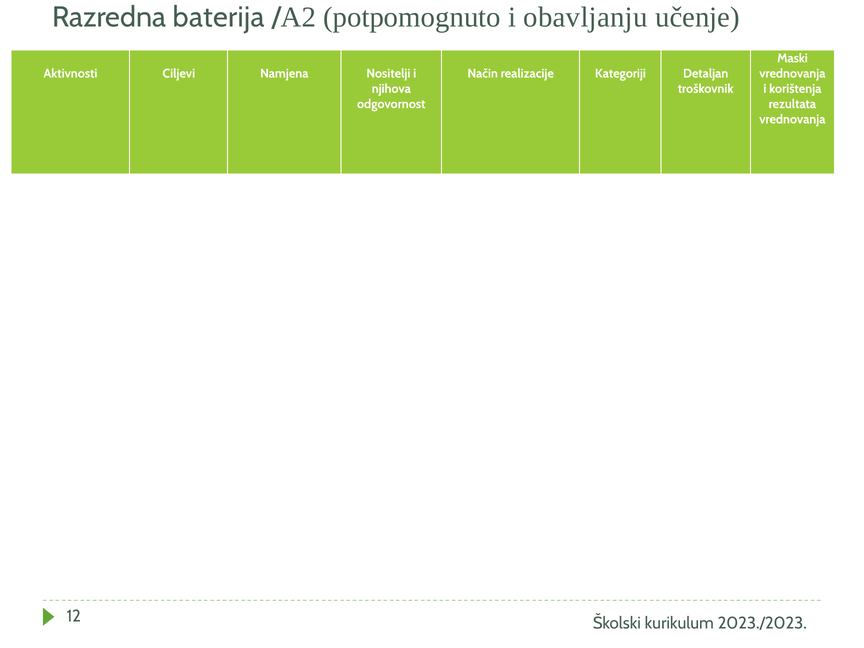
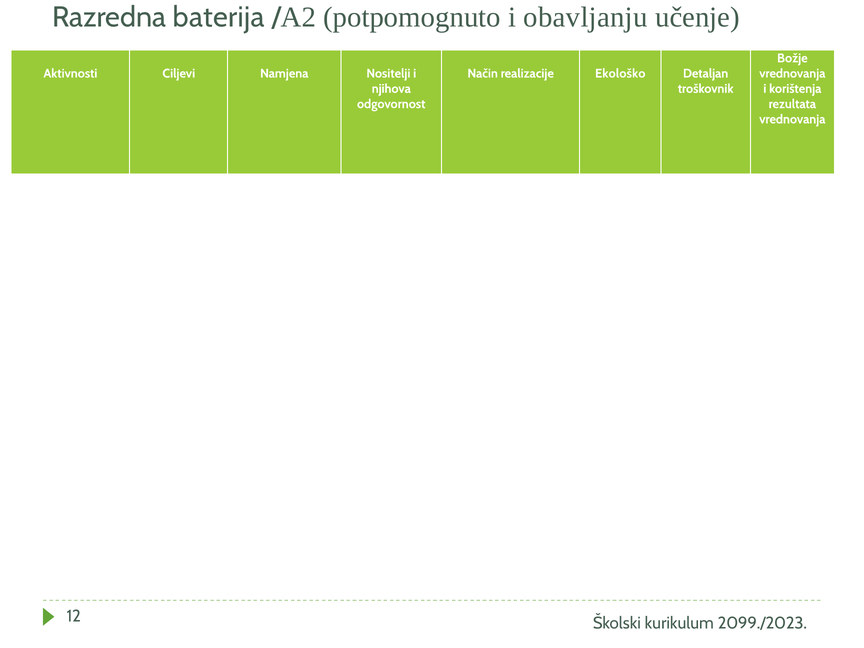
Maski: Maski -> Božje
Kategoriji: Kategoriji -> Ekološko
2023./2023: 2023./2023 -> 2099./2023
